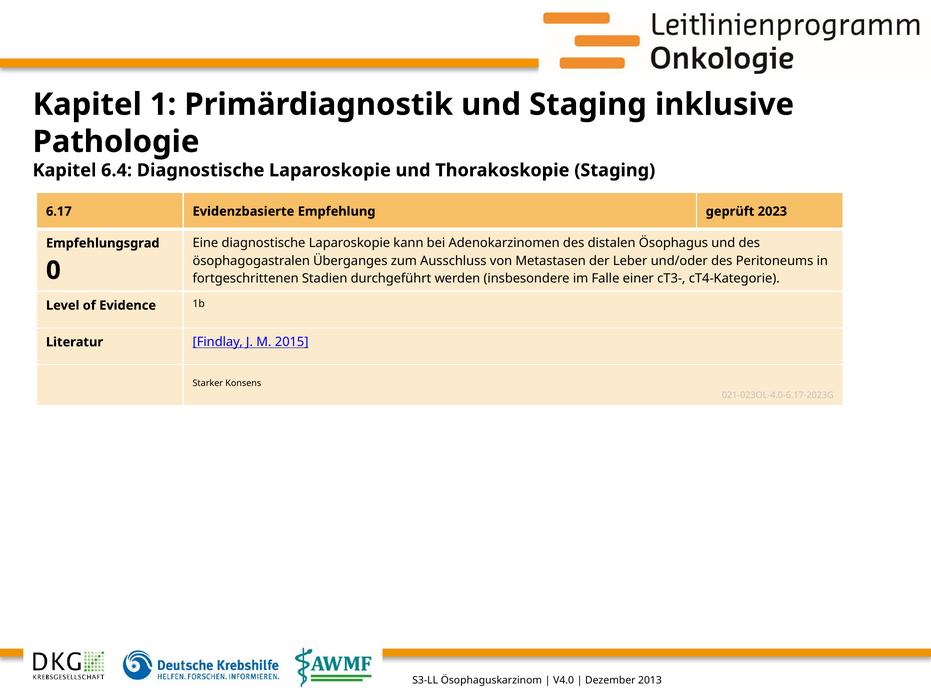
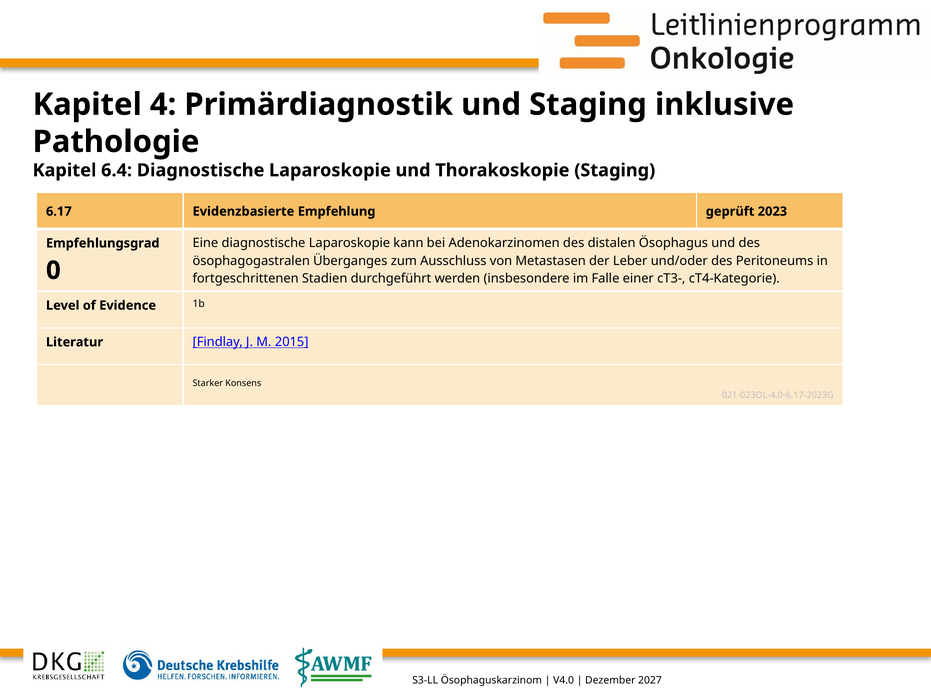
1: 1 -> 4
2013: 2013 -> 2027
